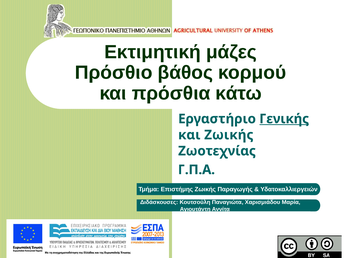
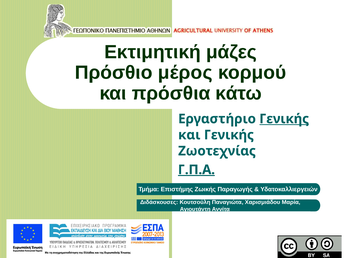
βάθος: βάθος -> μέρος
και Ζωικής: Ζωικής -> Γενικής
Γ.Π.Α underline: none -> present
